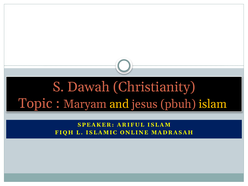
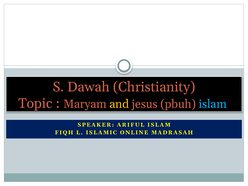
islam at (213, 104) colour: yellow -> light blue
